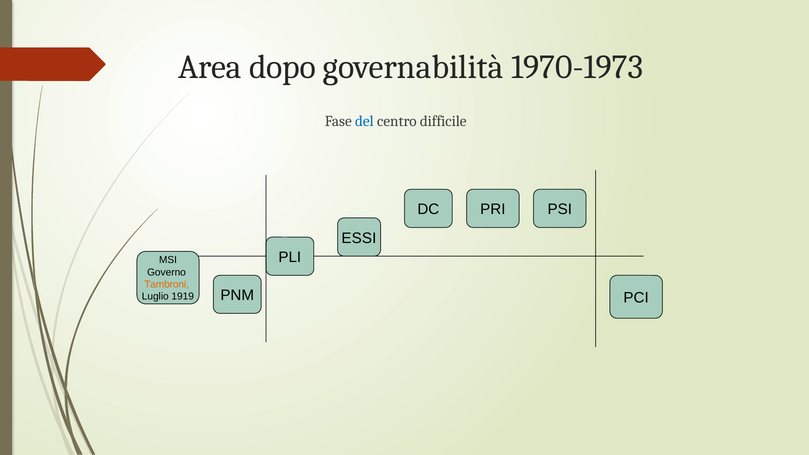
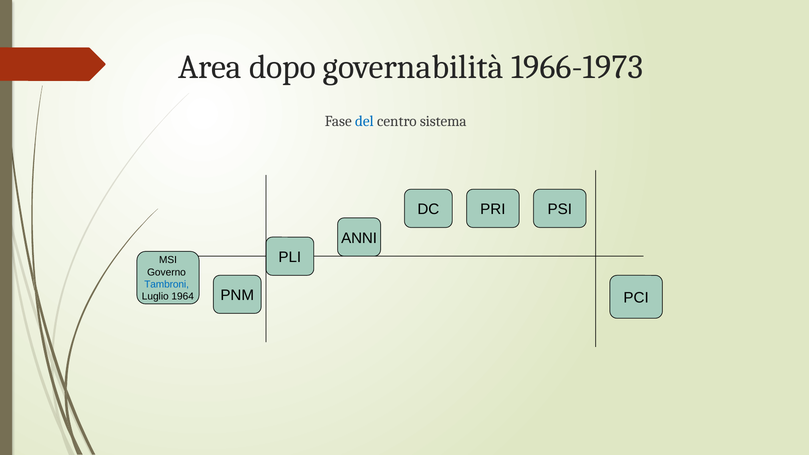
1970-1973: 1970-1973 -> 1966-1973
difficile: difficile -> sistema
ESSI: ESSI -> ANNI
Tambroni colour: orange -> blue
1919: 1919 -> 1964
